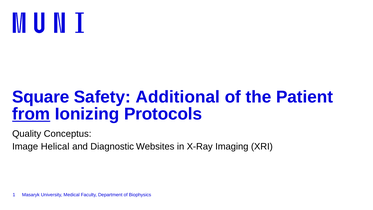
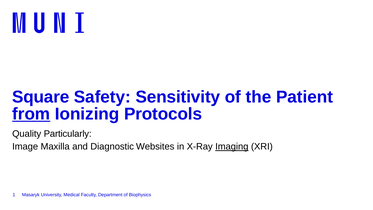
Additional: Additional -> Sensitivity
Conceptus: Conceptus -> Particularly
Helical: Helical -> Maxilla
Imaging underline: none -> present
